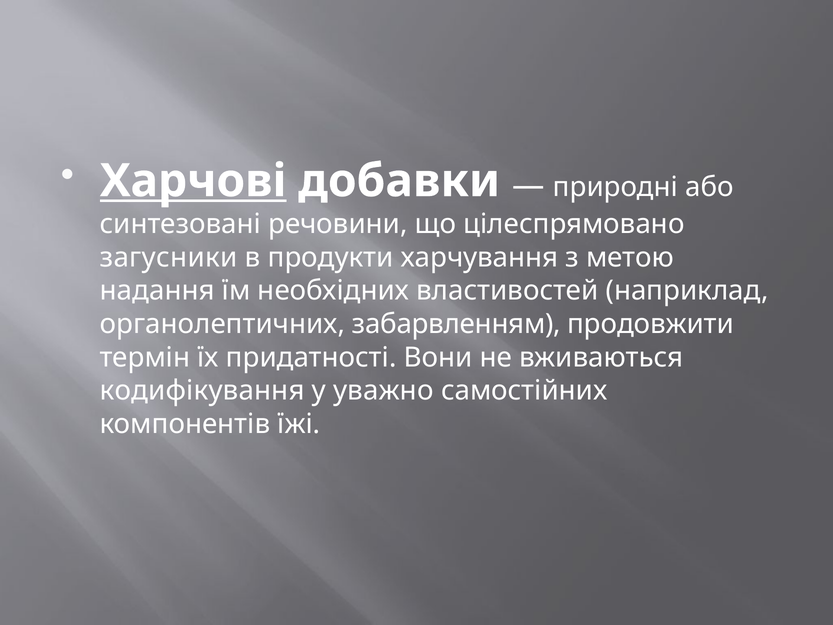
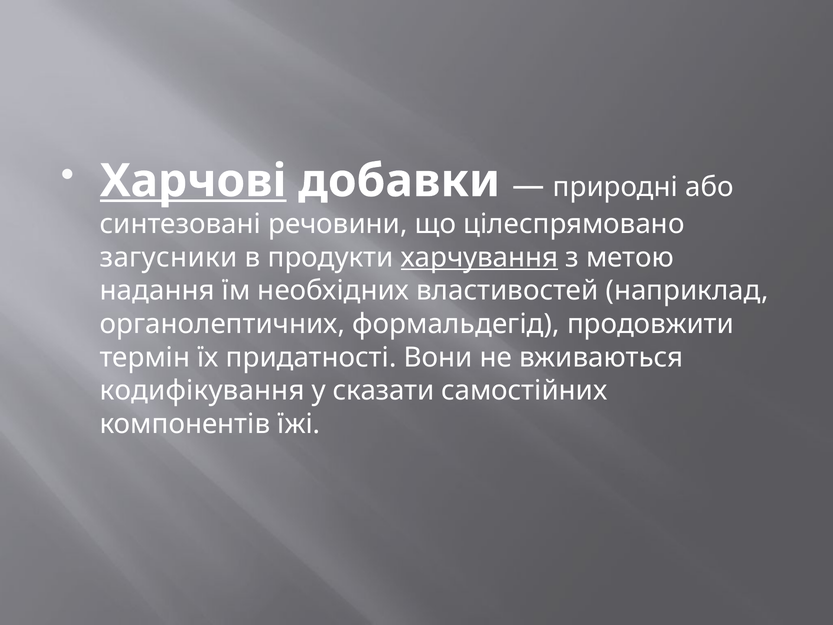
харчування underline: none -> present
забарвленням: забарвленням -> формальдегід
уважно: уважно -> сказати
